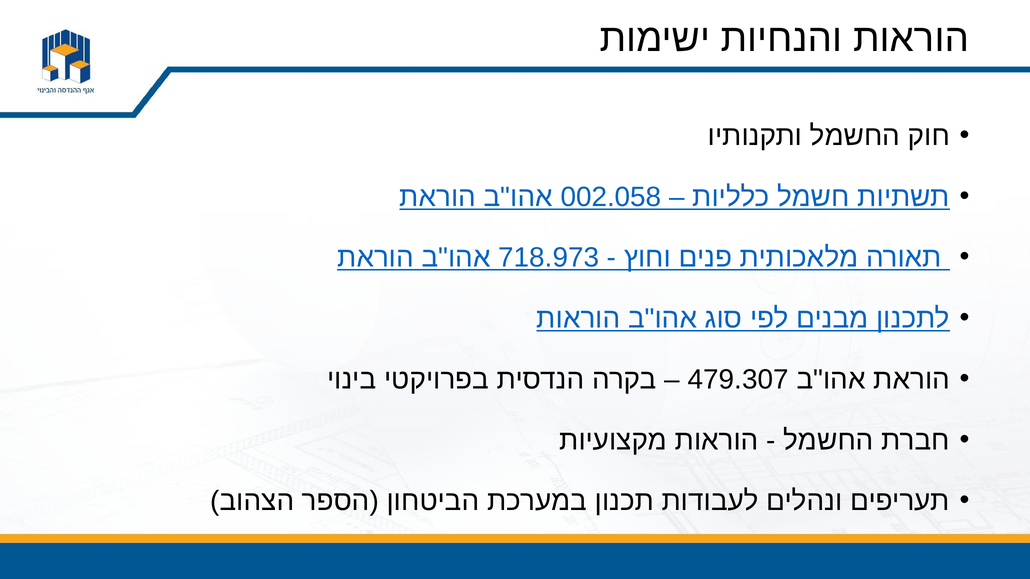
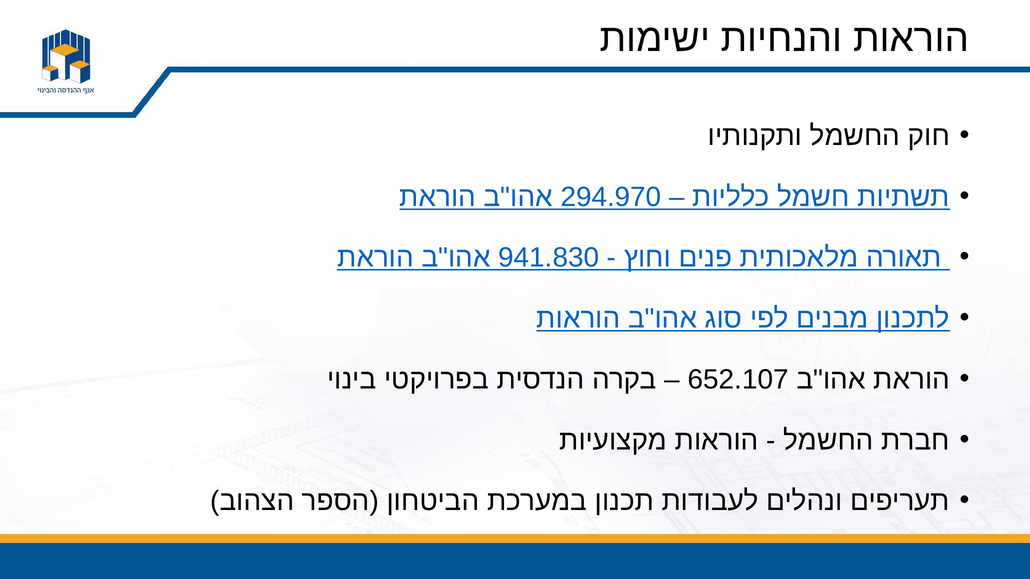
002.058: 002.058 -> 294.970
718.973: 718.973 -> 941.830
479.307: 479.307 -> 652.107
